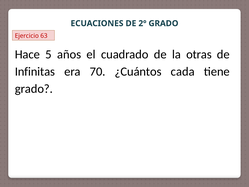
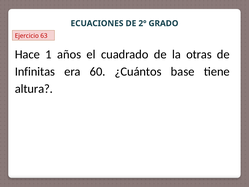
5: 5 -> 1
70: 70 -> 60
cada: cada -> base
grado at (34, 89): grado -> altura
